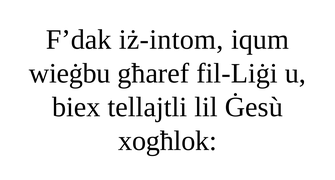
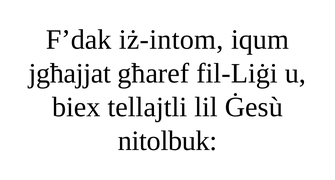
wieġbu: wieġbu -> jgħajjat
xogħlok: xogħlok -> nitolbuk
